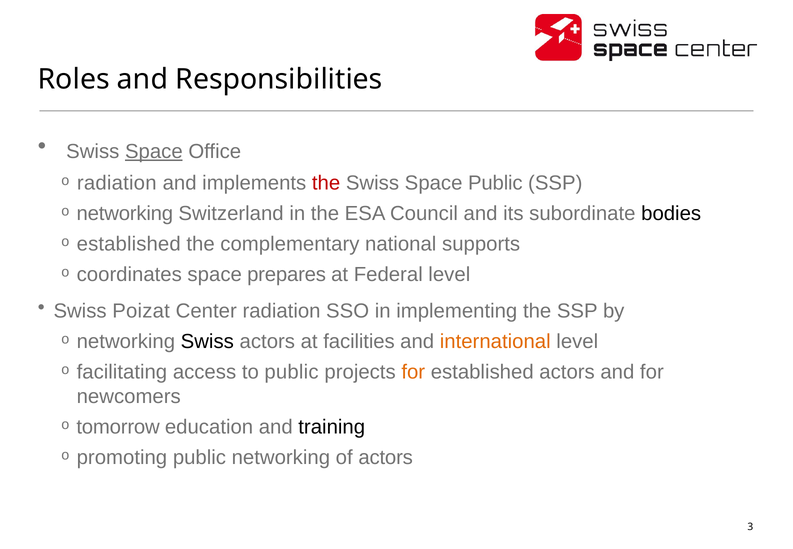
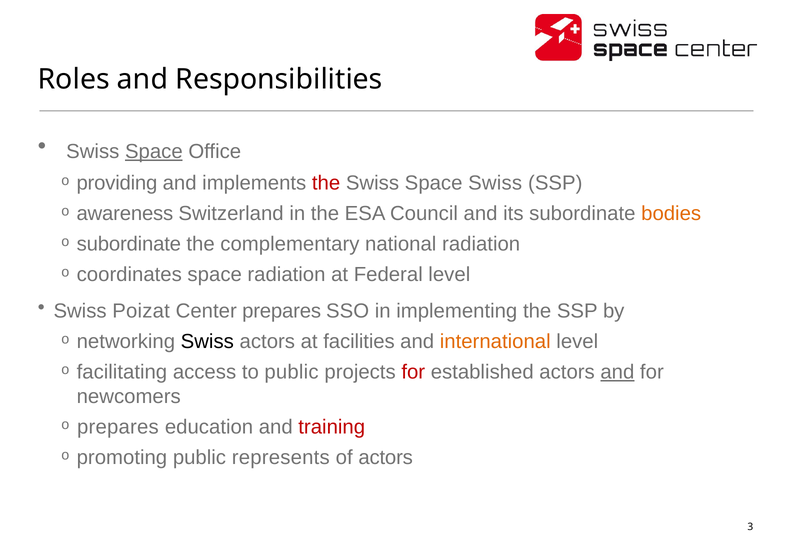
radiation at (117, 183): radiation -> providing
Space Public: Public -> Swiss
networking at (125, 213): networking -> awareness
bodies colour: black -> orange
established at (129, 244): established -> subordinate
national supports: supports -> radiation
space prepares: prepares -> radiation
Center radiation: radiation -> prepares
for at (413, 372) colour: orange -> red
and at (617, 372) underline: none -> present
tomorrow at (118, 427): tomorrow -> prepares
training colour: black -> red
public networking: networking -> represents
